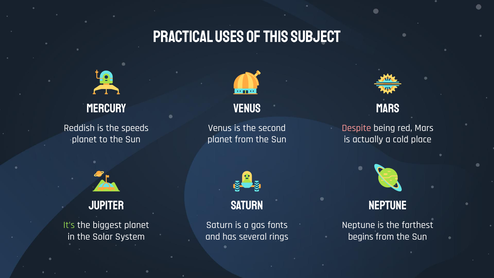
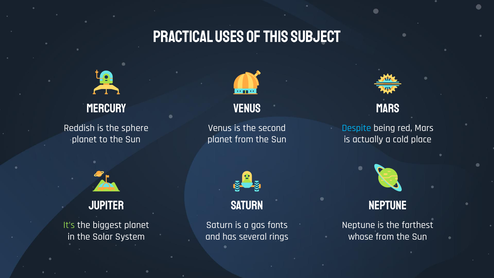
speeds: speeds -> sphere
Despite colour: pink -> light blue
begins: begins -> whose
